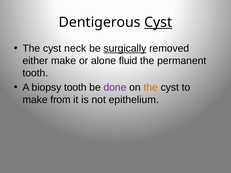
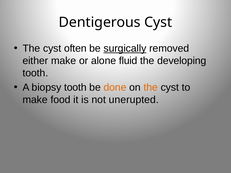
Cyst at (158, 22) underline: present -> none
neck: neck -> often
permanent: permanent -> developing
done colour: purple -> orange
from: from -> food
epithelium: epithelium -> unerupted
